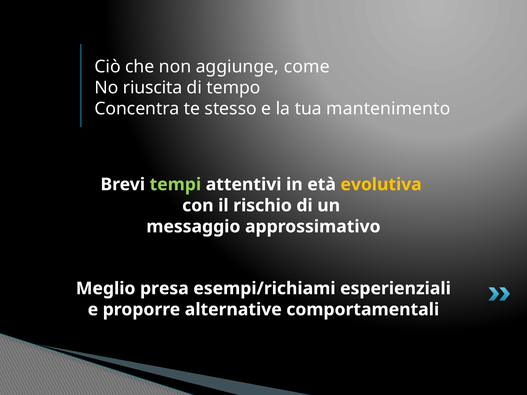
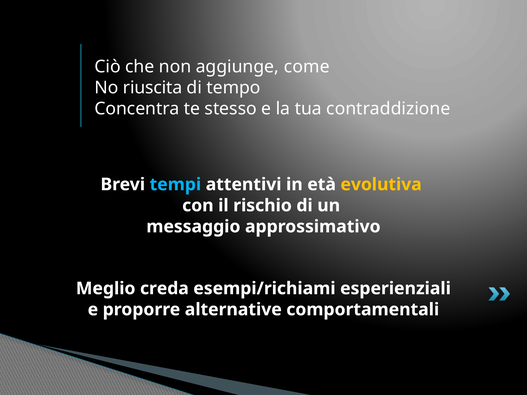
mantenimento: mantenimento -> contraddizione
tempi colour: light green -> light blue
presa: presa -> creda
